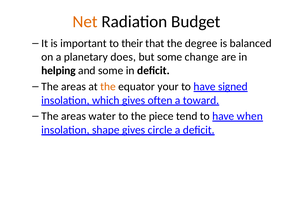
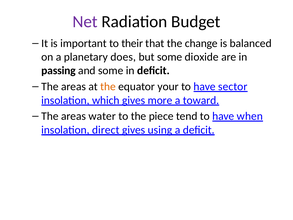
Net colour: orange -> purple
degree: degree -> change
change: change -> dioxide
helping: helping -> passing
signed: signed -> sector
often: often -> more
shape: shape -> direct
circle: circle -> using
